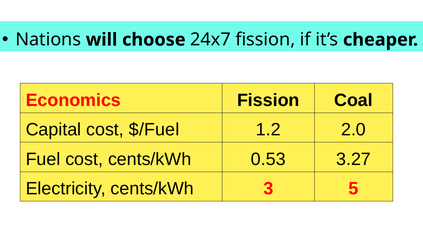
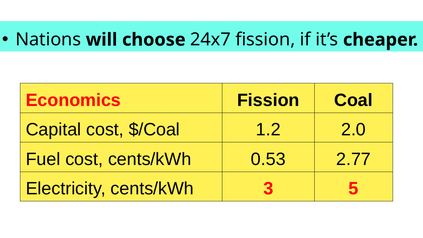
$/Fuel: $/Fuel -> $/Coal
3.27: 3.27 -> 2.77
